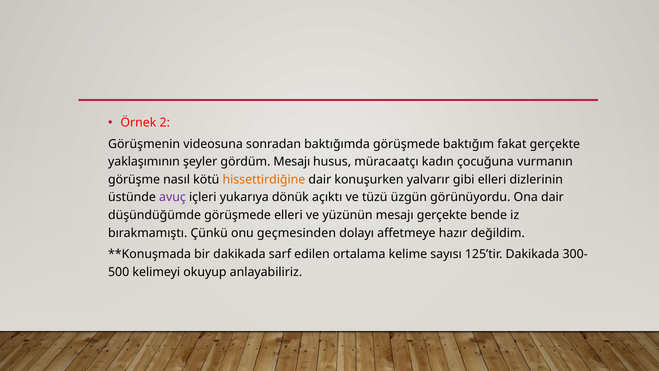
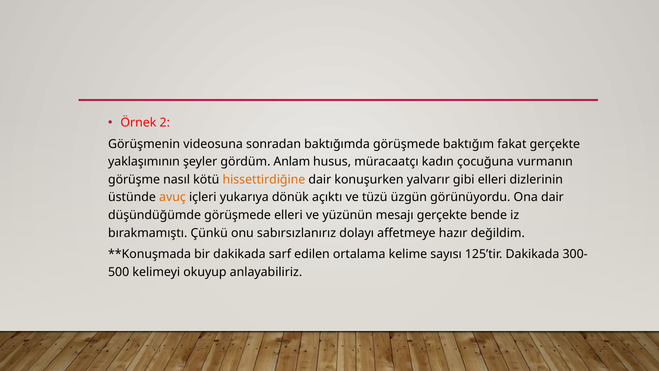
gördüm Mesajı: Mesajı -> Anlam
avuç colour: purple -> orange
geçmesinden: geçmesinden -> sabırsızlanırız
